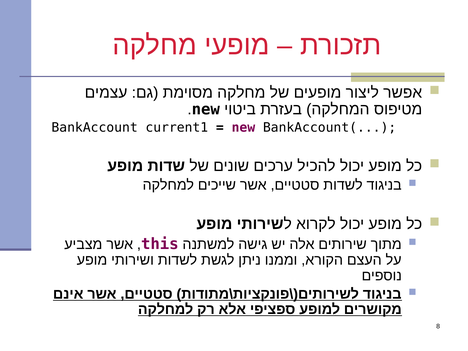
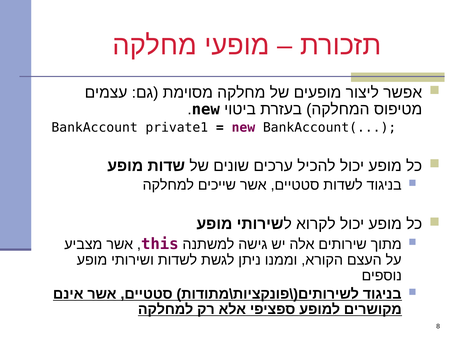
current1: current1 -> private1
